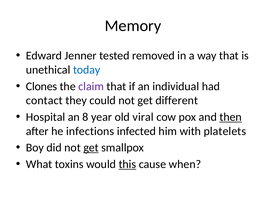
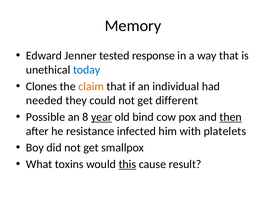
removed: removed -> response
claim colour: purple -> orange
contact: contact -> needed
Hospital: Hospital -> Possible
year underline: none -> present
viral: viral -> bind
infections: infections -> resistance
get at (91, 148) underline: present -> none
when: when -> result
